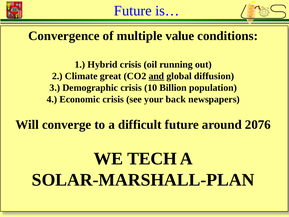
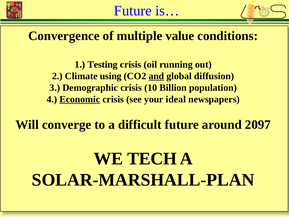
Hybrid: Hybrid -> Testing
great: great -> using
Economic underline: none -> present
back: back -> ideal
2076: 2076 -> 2097
